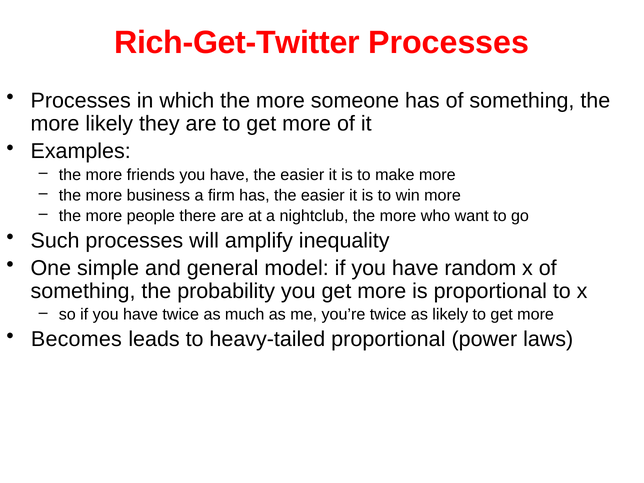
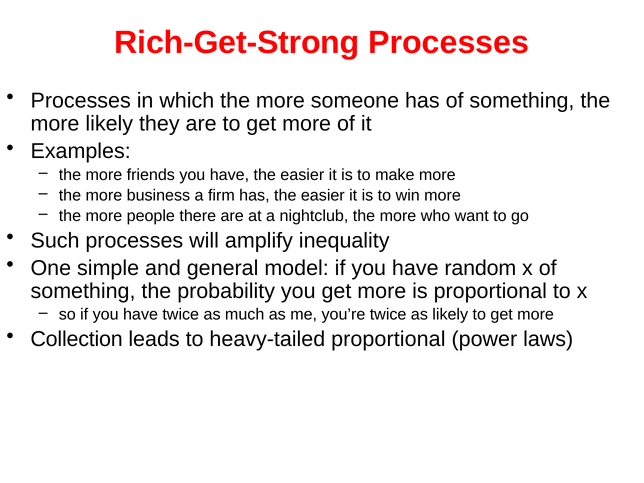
Rich-Get-Twitter: Rich-Get-Twitter -> Rich-Get-Strong
Becomes: Becomes -> Collection
